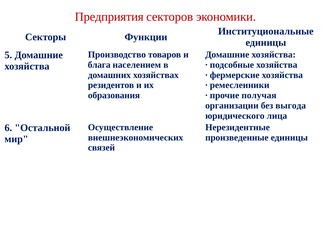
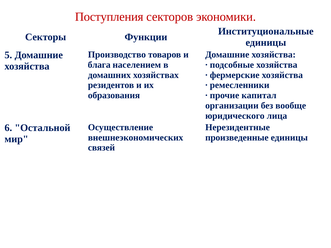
Предприятия: Предприятия -> Поступления
получая: получая -> капитал
выгода: выгода -> вообще
